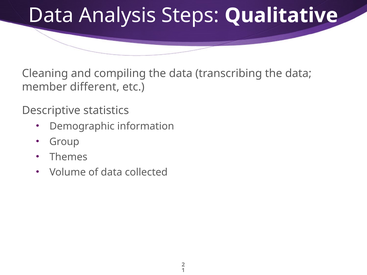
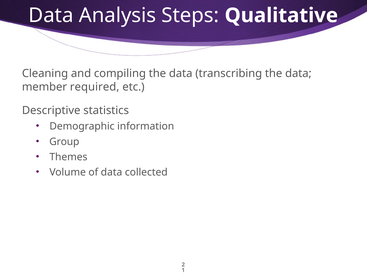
different: different -> required
